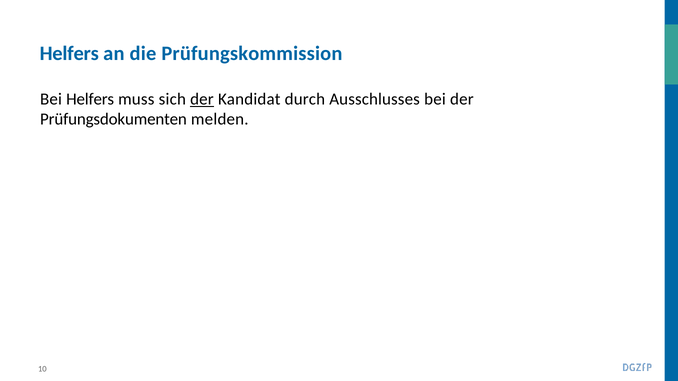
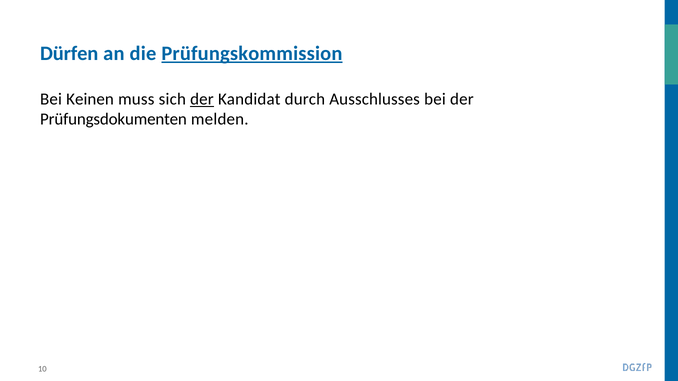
Helfers at (69, 54): Helfers -> Dürfen
Prüfungskommission underline: none -> present
Bei Helfers: Helfers -> Keinen
